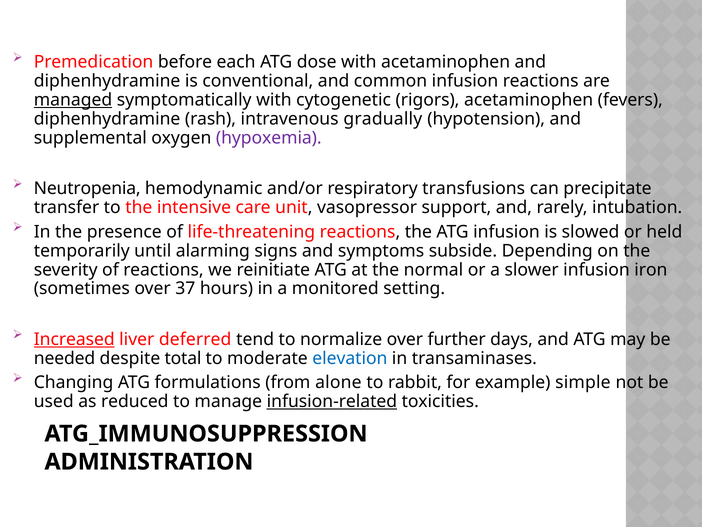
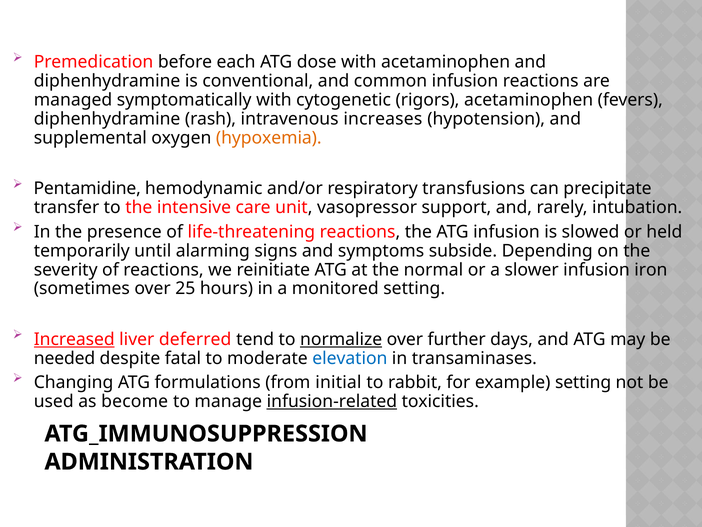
managed underline: present -> none
gradually: gradually -> increases
hypoxemia colour: purple -> orange
Neutropenia: Neutropenia -> Pentamidine
37: 37 -> 25
normalize underline: none -> present
total: total -> fatal
alone: alone -> initial
example simple: simple -> setting
reduced: reduced -> become
